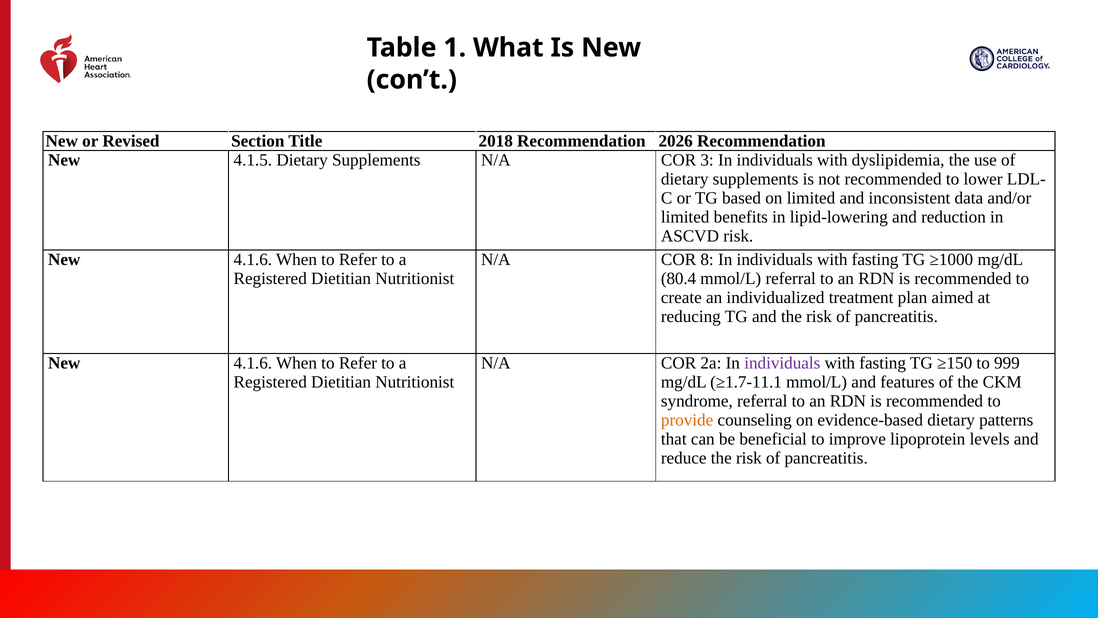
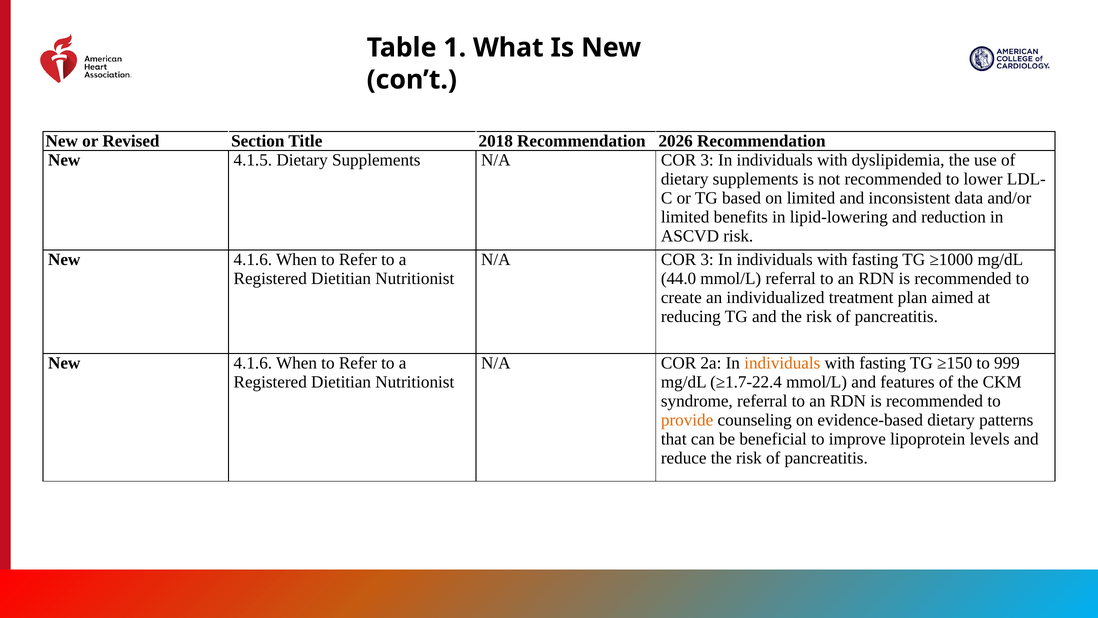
8 at (707, 260): 8 -> 3
80.4: 80.4 -> 44.0
individuals at (782, 363) colour: purple -> orange
≥1.7-11.1: ≥1.7-11.1 -> ≥1.7-22.4
